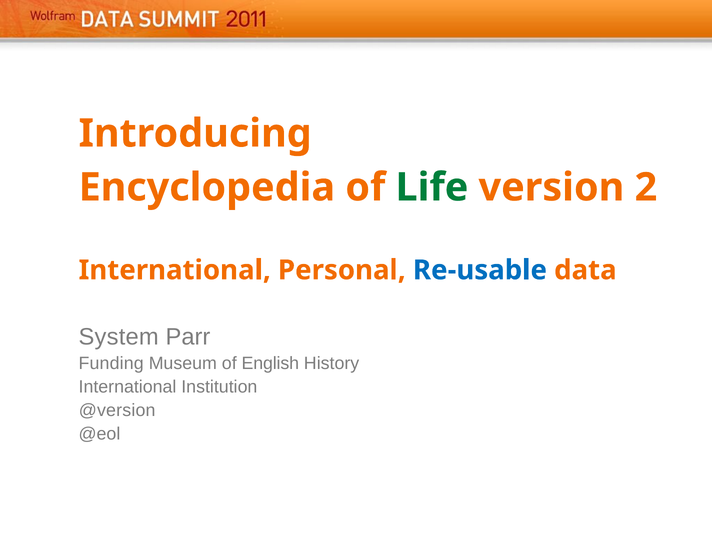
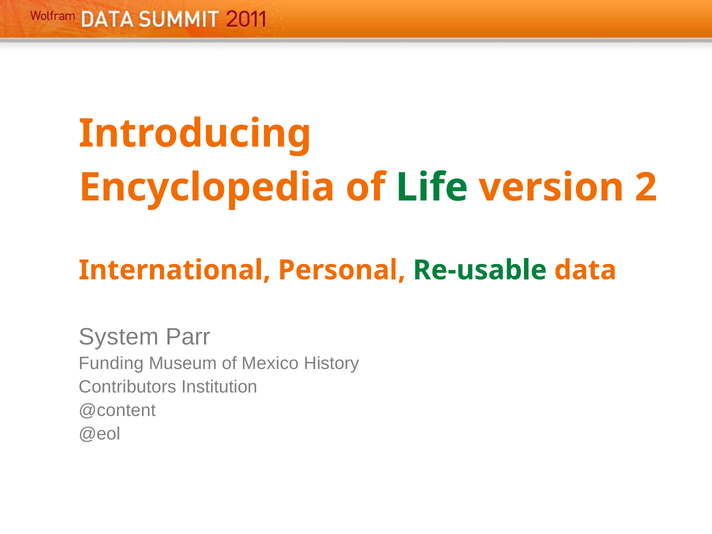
Re-usable colour: blue -> green
English: English -> Mexico
International at (128, 387): International -> Contributors
@version: @version -> @content
